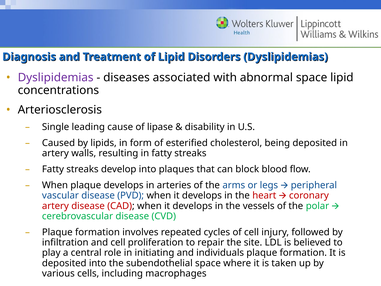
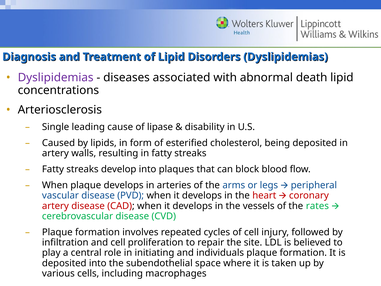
abnormal space: space -> death
polar: polar -> rates
